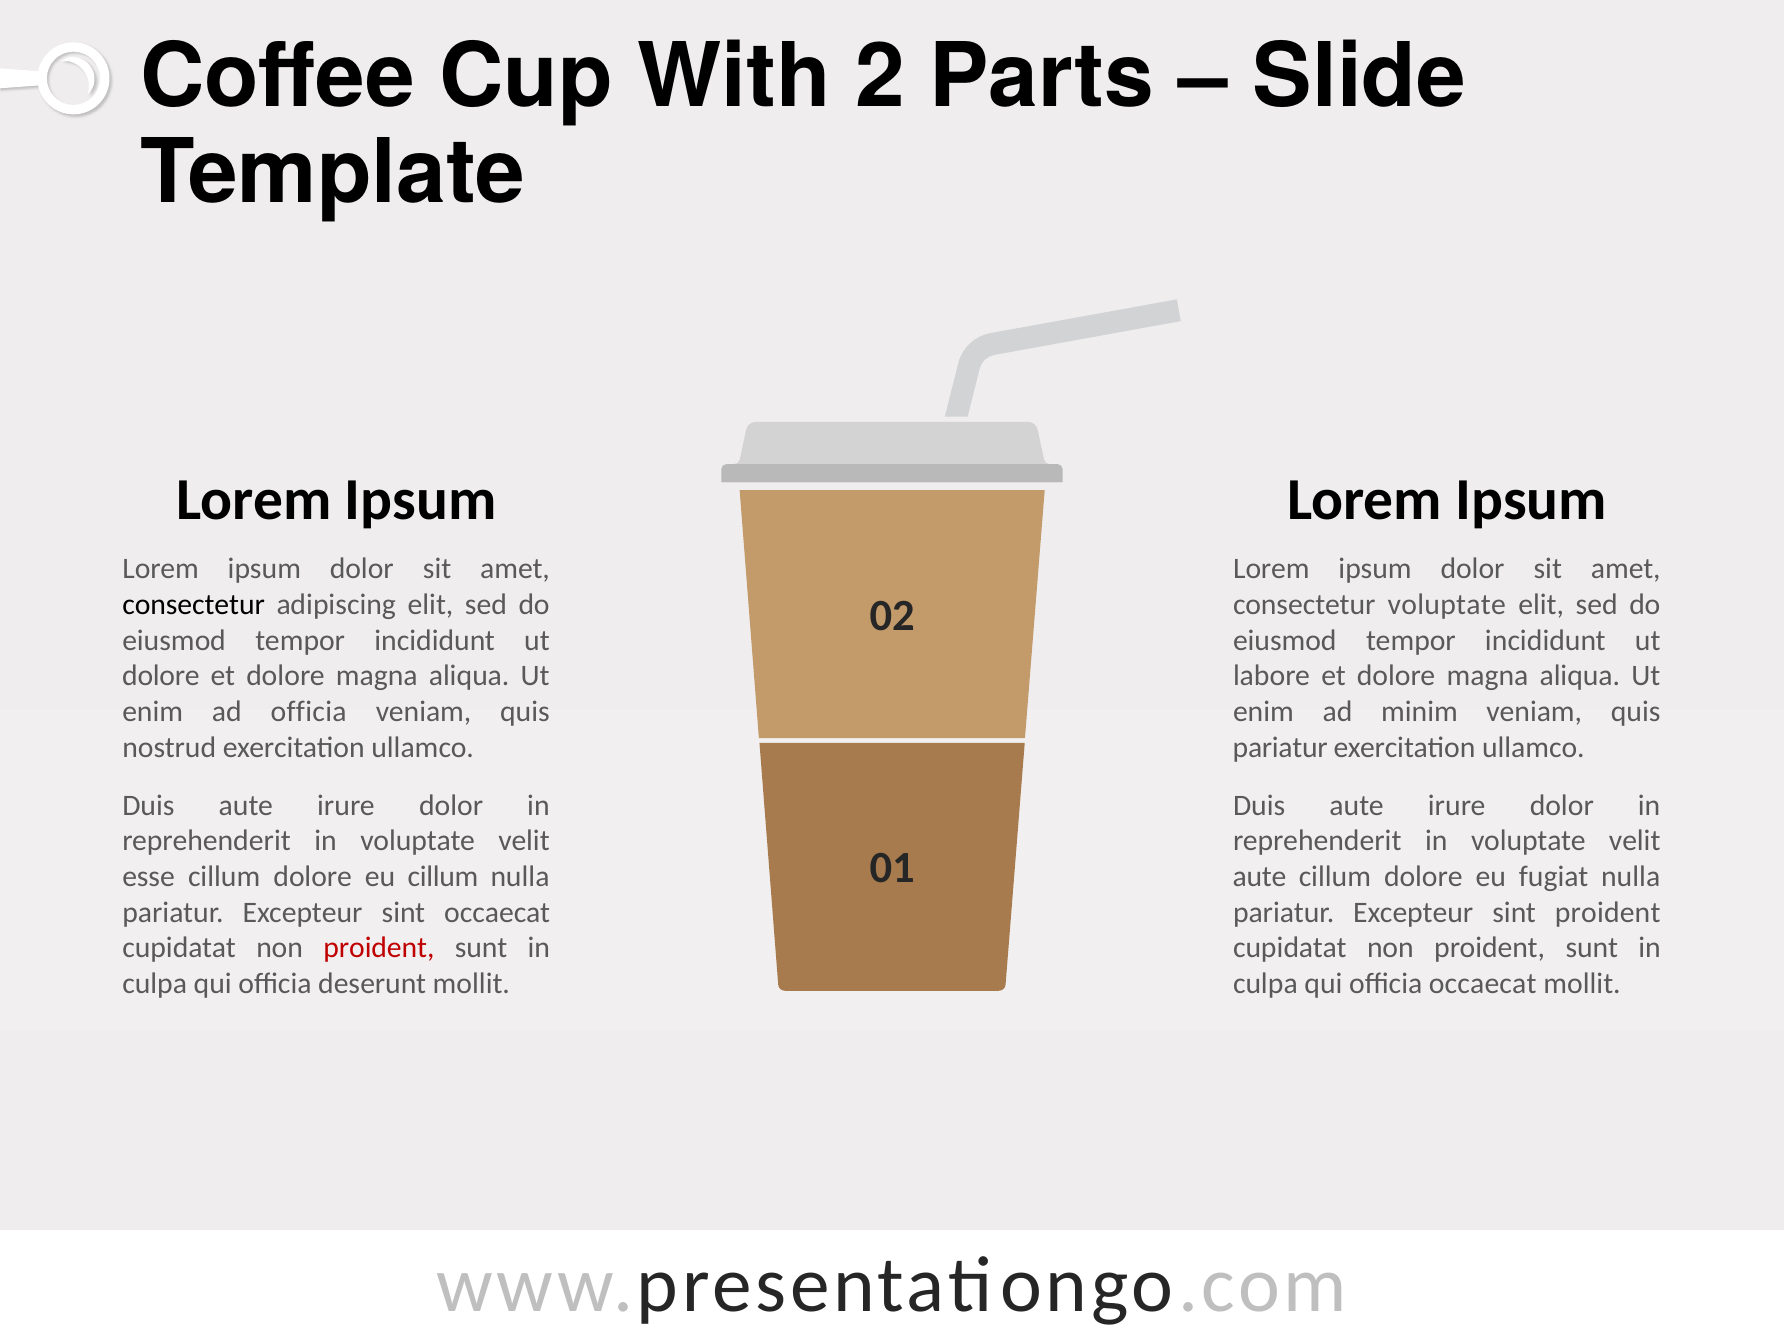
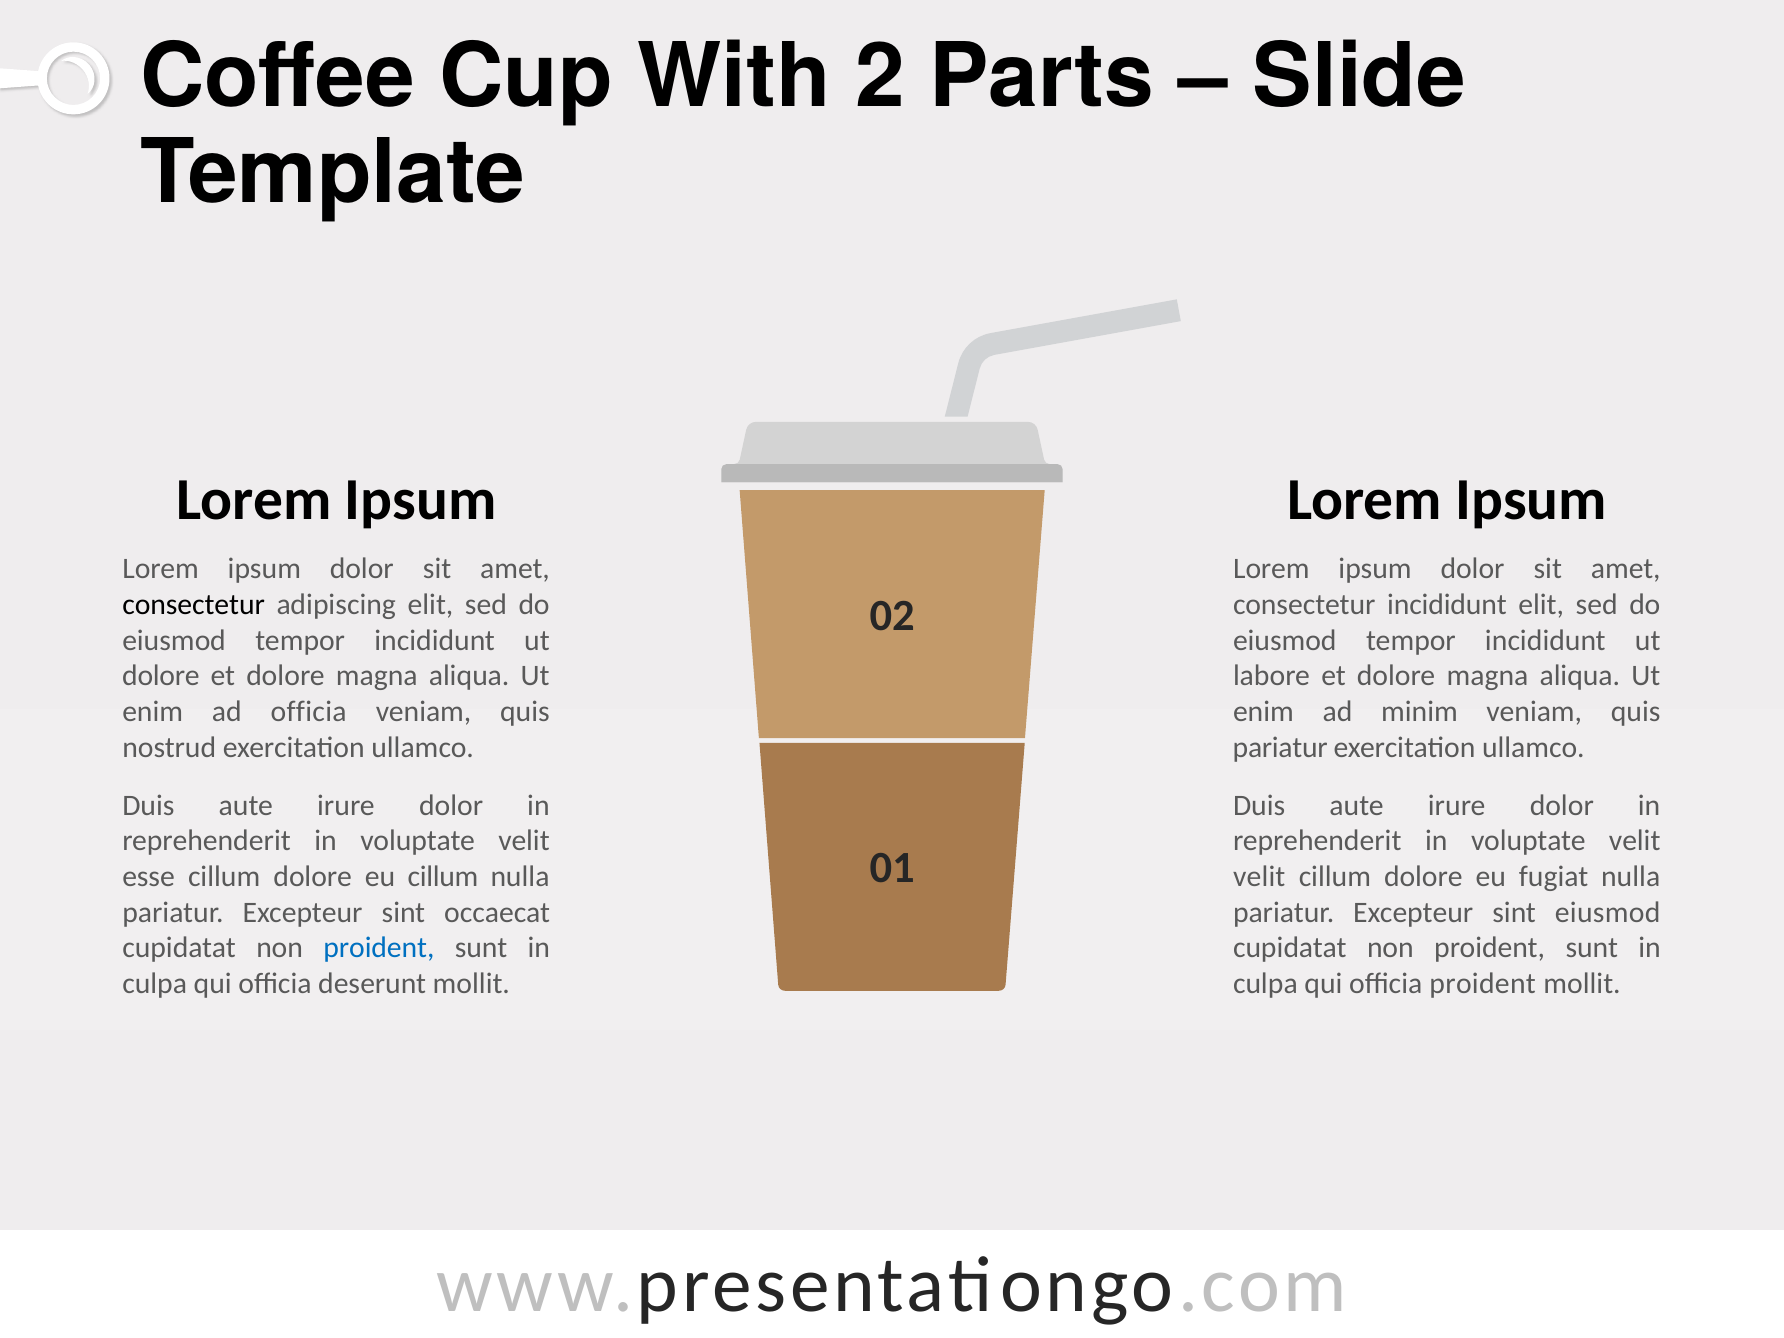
consectetur voluptate: voluptate -> incididunt
aute at (1259, 877): aute -> velit
sint proident: proident -> eiusmod
proident at (379, 948) colour: red -> blue
officia occaecat: occaecat -> proident
